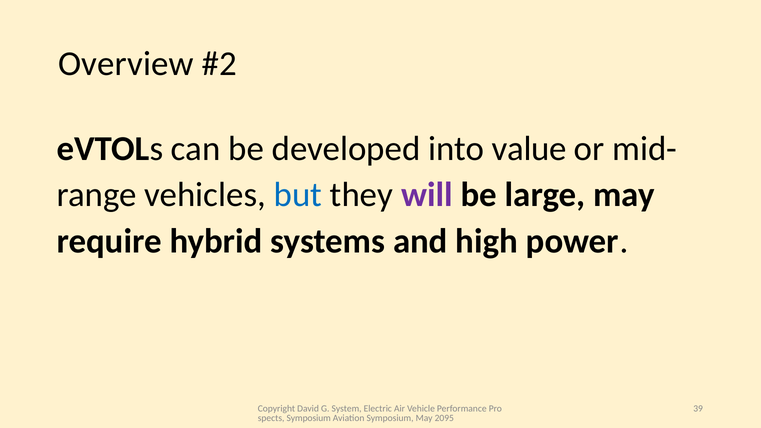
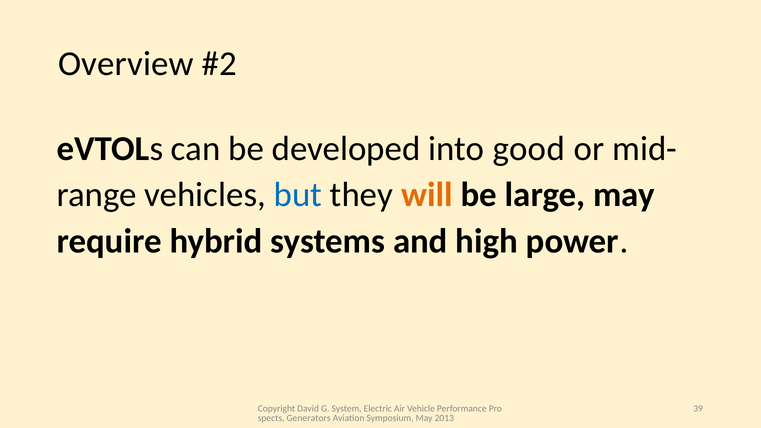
value: value -> good
will colour: purple -> orange
Symposium at (309, 418): Symposium -> Generators
2095: 2095 -> 2013
